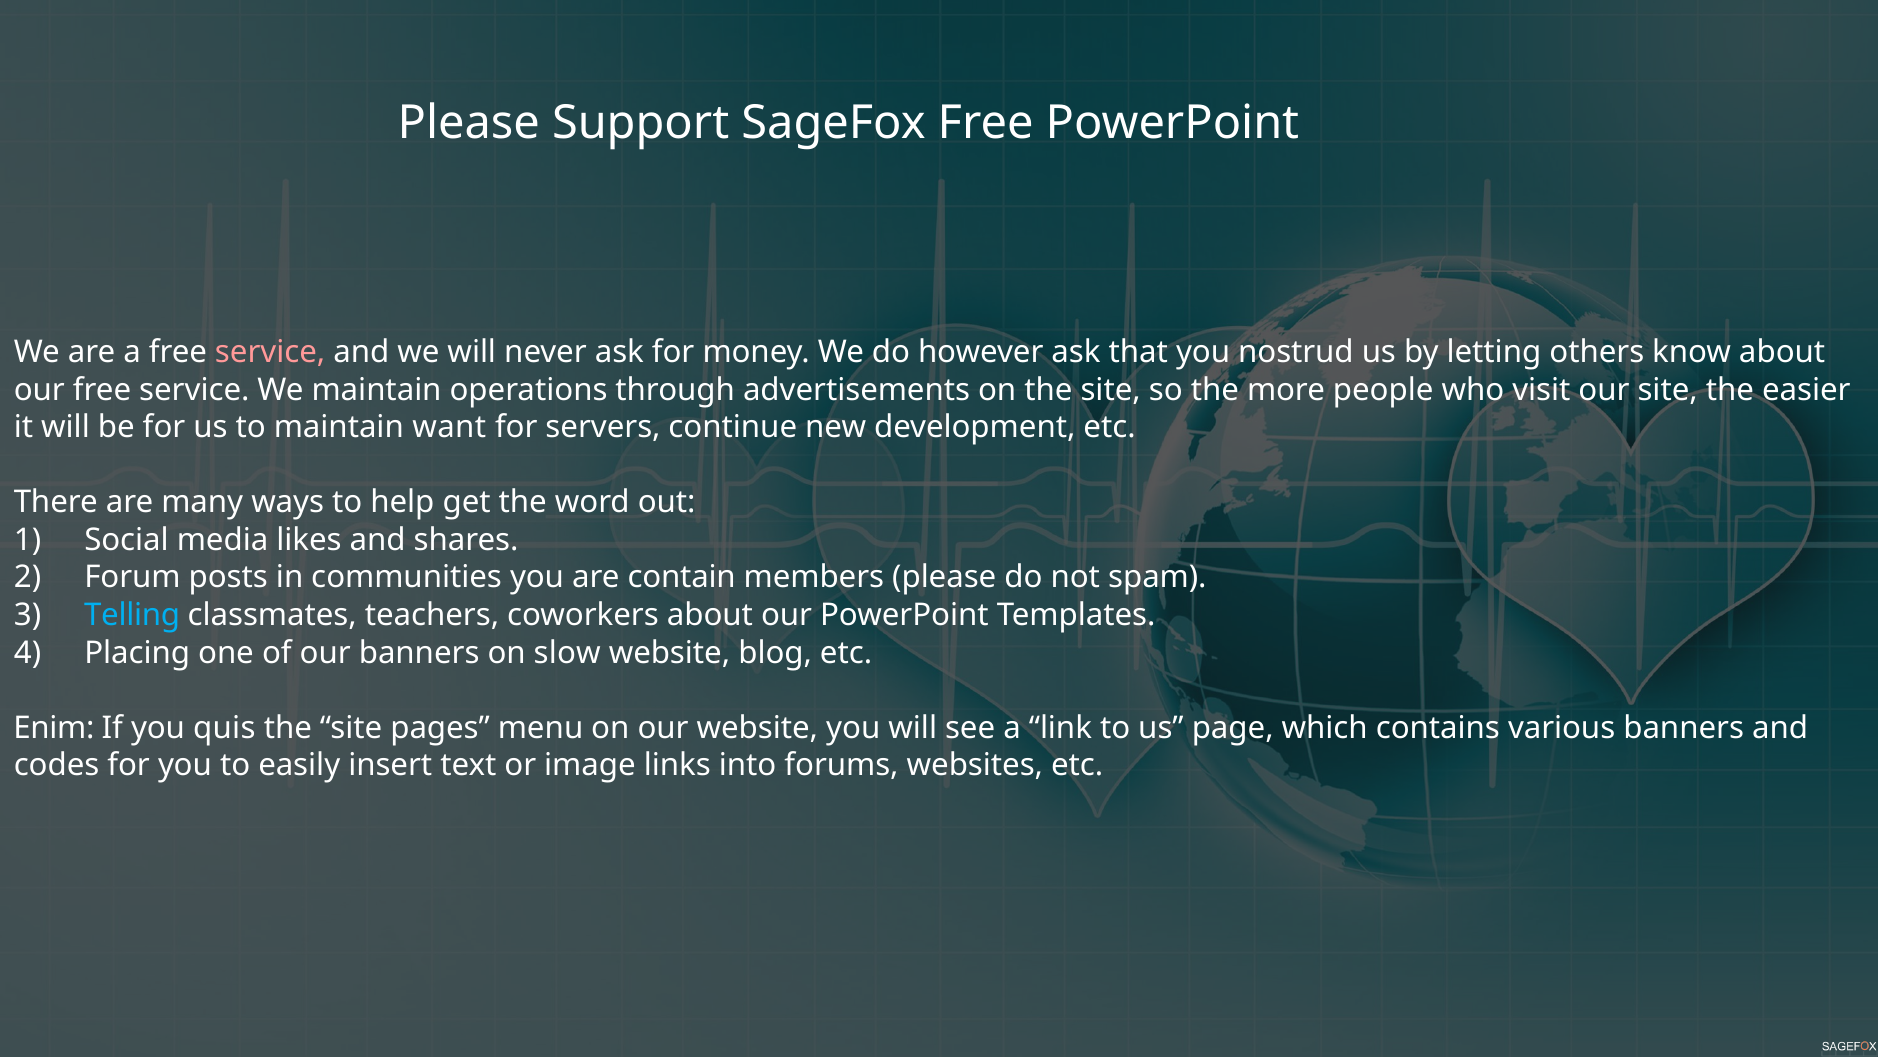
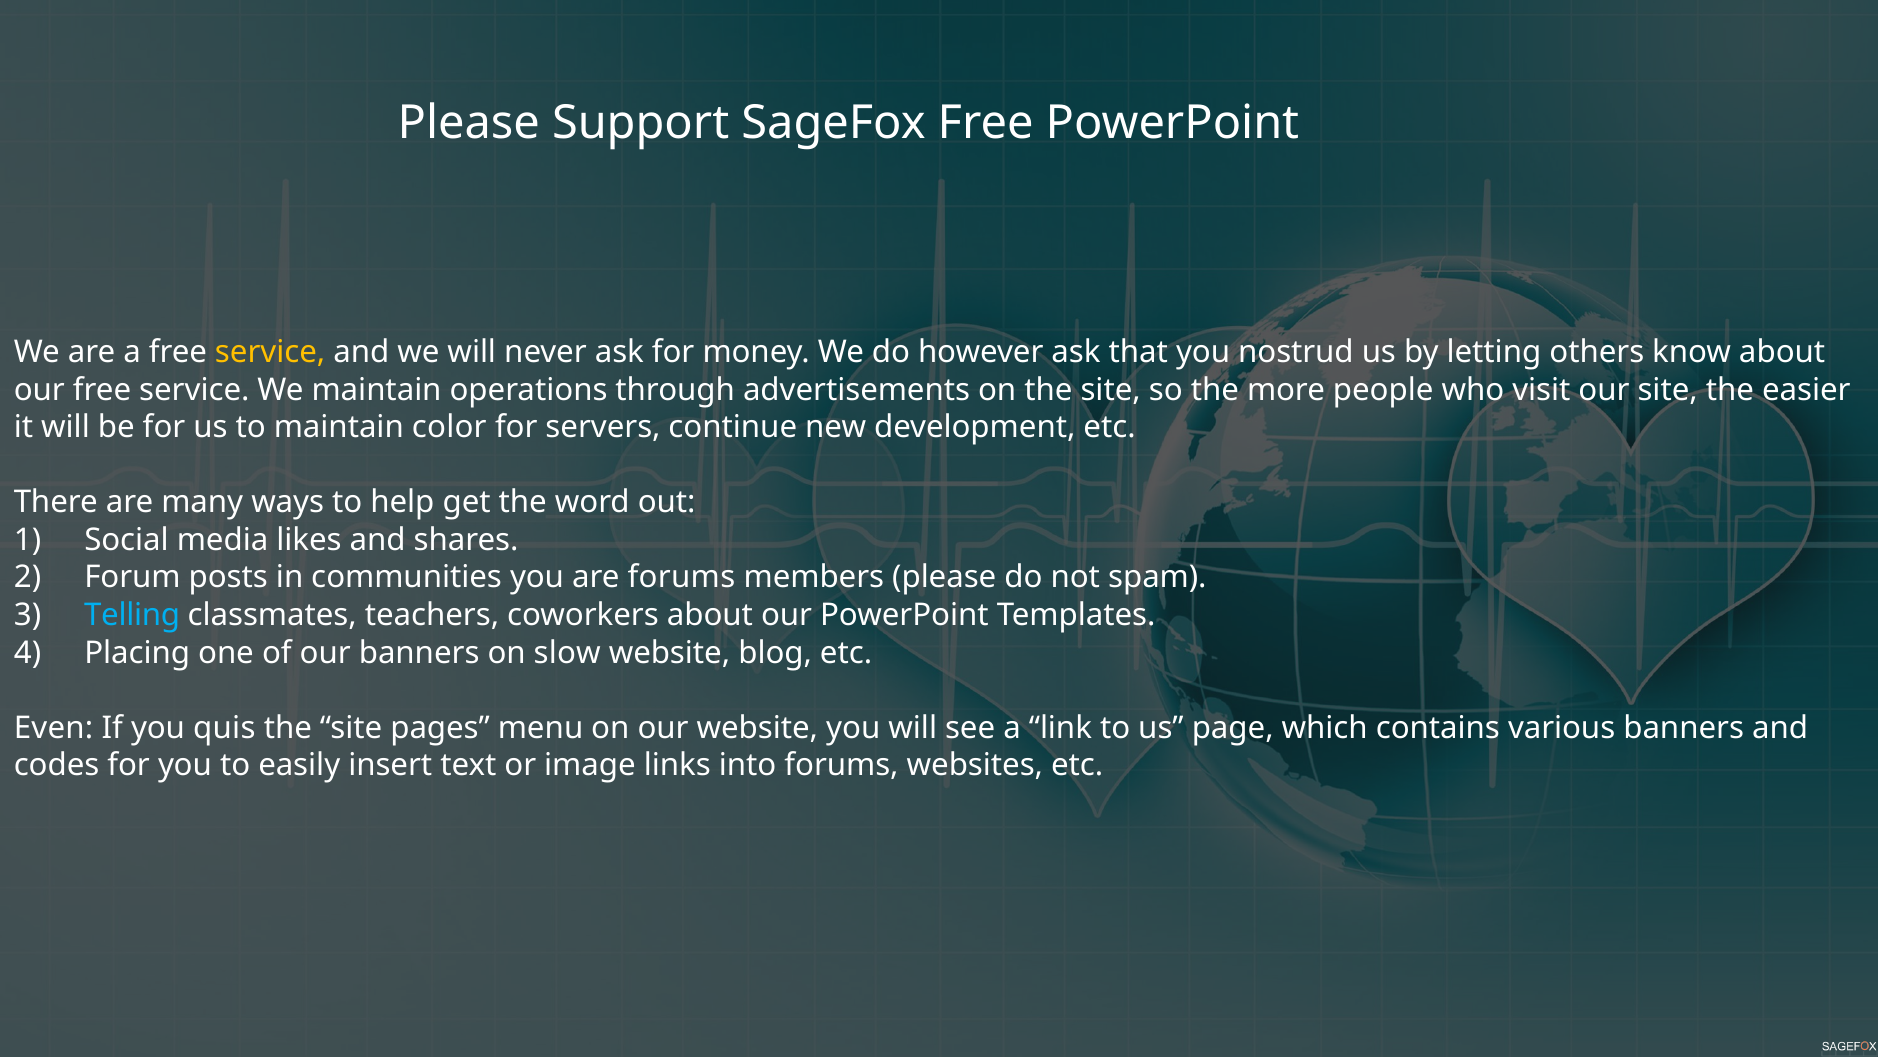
service at (270, 352) colour: pink -> yellow
want: want -> color
are contain: contain -> forums
Enim: Enim -> Even
